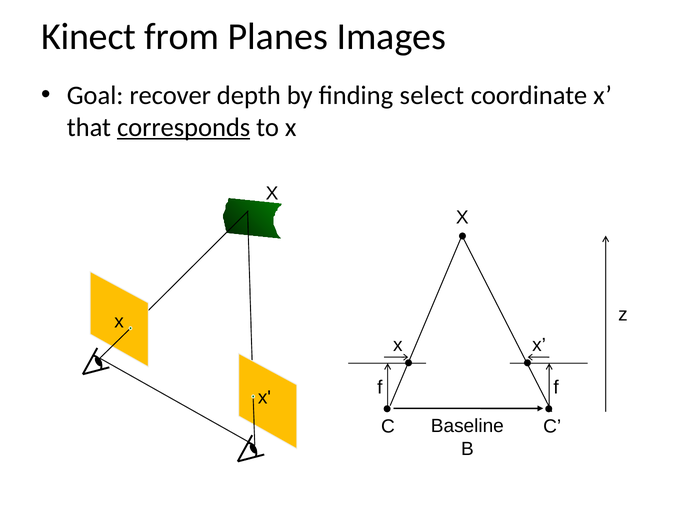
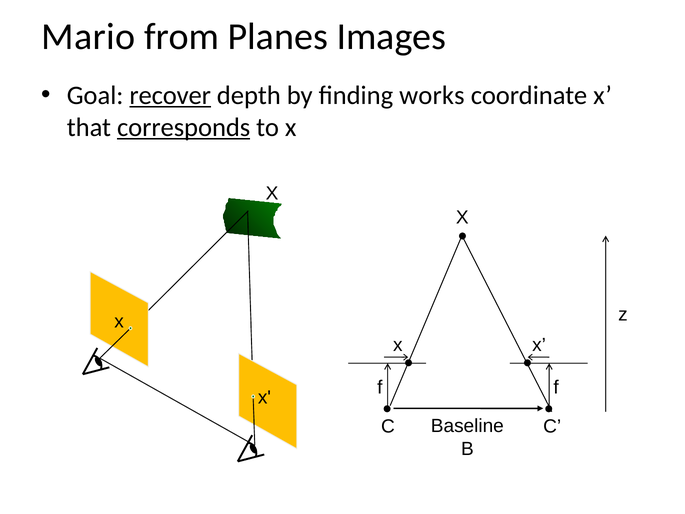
Kinect: Kinect -> Mario
recover underline: none -> present
select: select -> works
